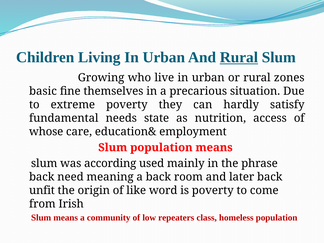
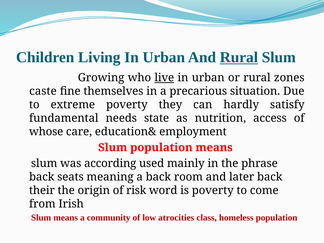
live underline: none -> present
basic: basic -> caste
need: need -> seats
unfit: unfit -> their
like: like -> risk
repeaters: repeaters -> atrocities
